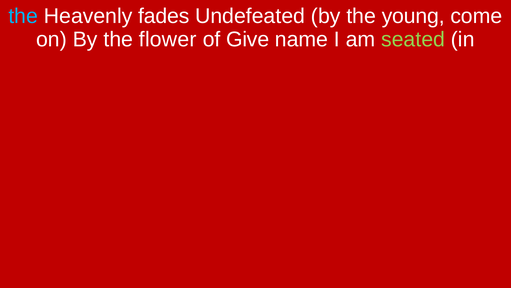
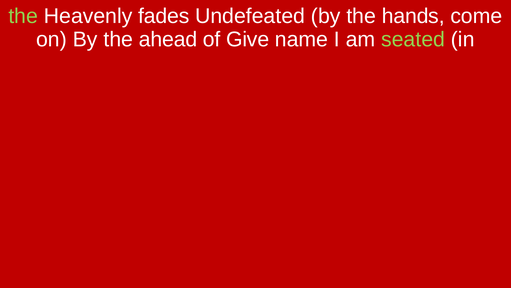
the at (23, 16) colour: light blue -> light green
young: young -> hands
flower: flower -> ahead
